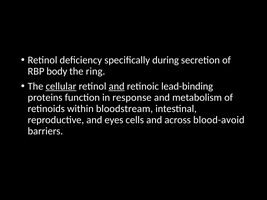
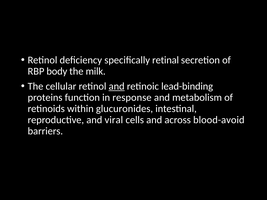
during: during -> retinal
ring: ring -> milk
cellular underline: present -> none
bloodstream: bloodstream -> glucuronides
eyes: eyes -> viral
